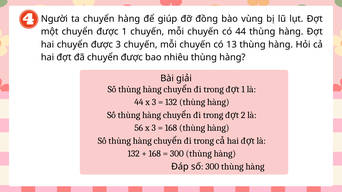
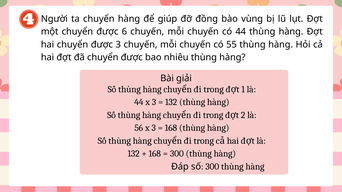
được 1: 1 -> 6
13: 13 -> 55
